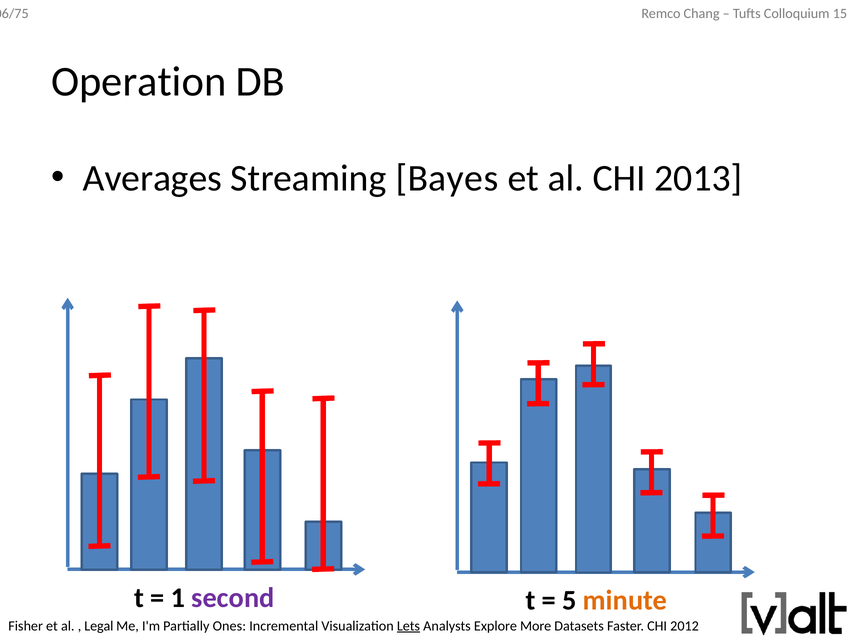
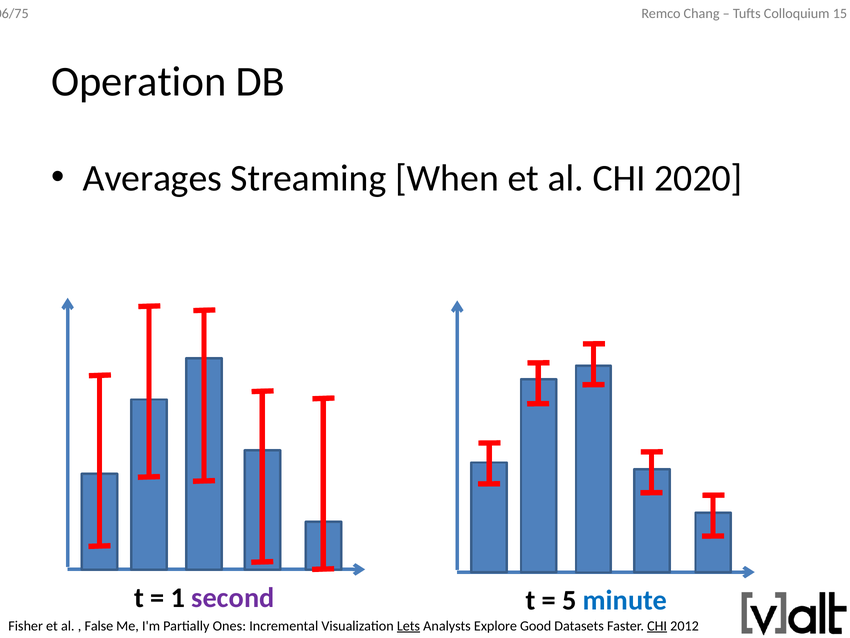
Bayes: Bayes -> When
2013: 2013 -> 2020
minute colour: orange -> blue
Legal: Legal -> False
More: More -> Good
CHI at (657, 625) underline: none -> present
